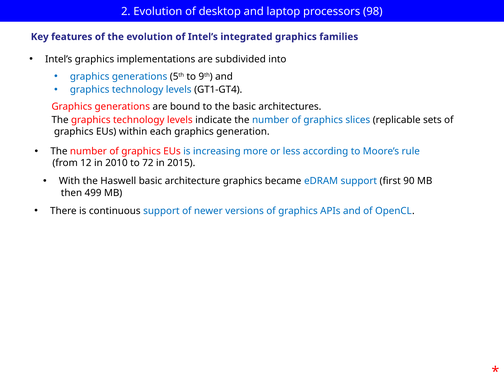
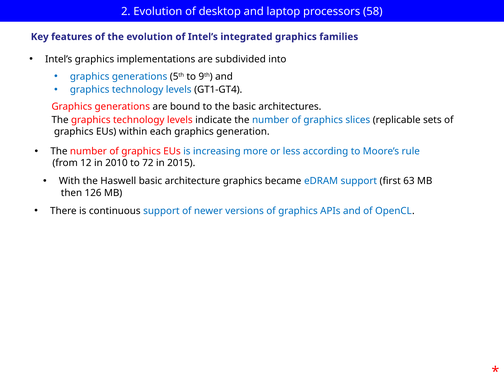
98: 98 -> 58
90: 90 -> 63
499: 499 -> 126
